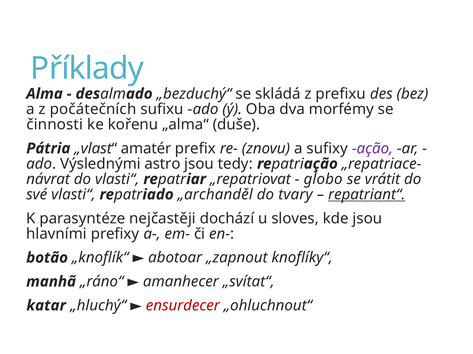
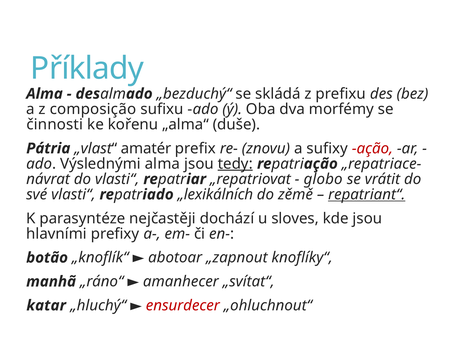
počátečních: počátečních -> composição
ação at (372, 149) colour: purple -> red
Výslednými astro: astro -> alma
tedy underline: none -> present
„archanděl: „archanděl -> „lexikálních
tvary: tvary -> zěmě
